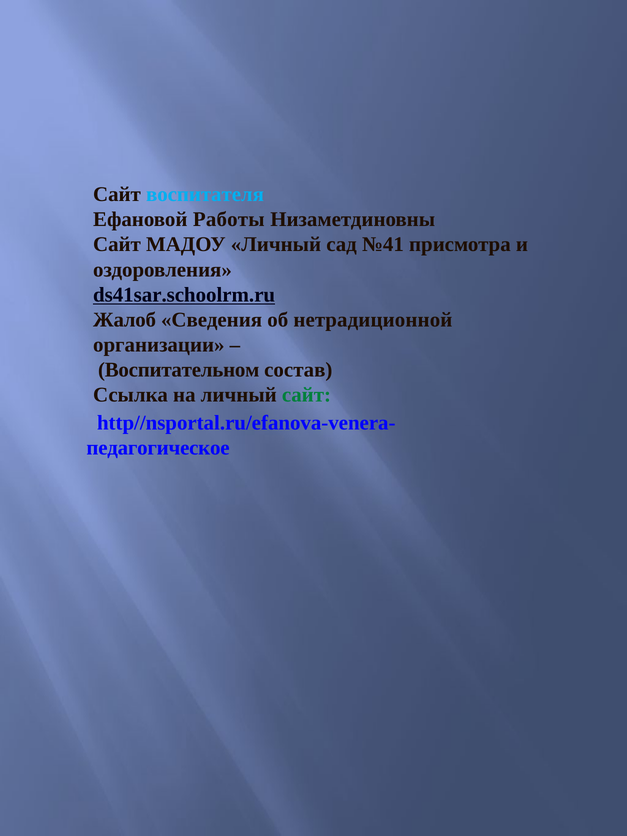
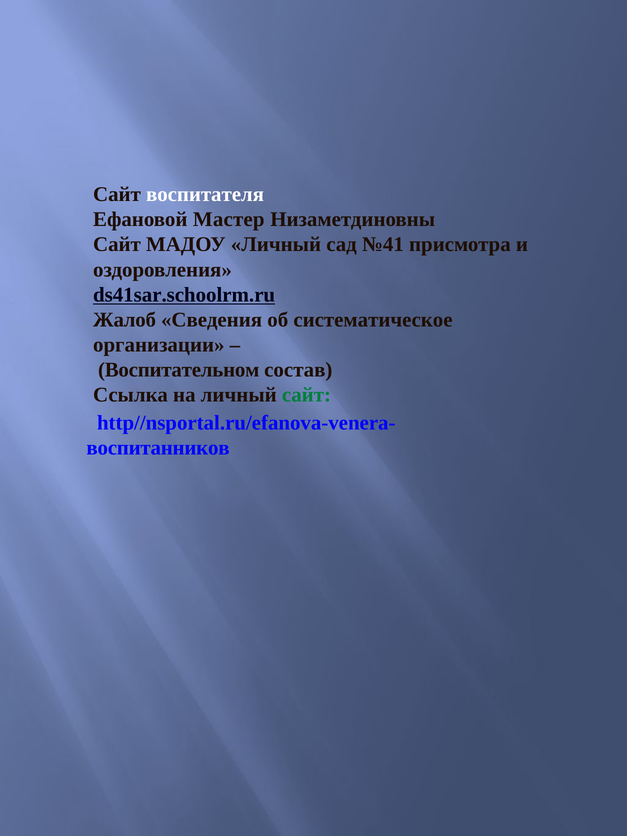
воспитателя colour: light blue -> white
Работы: Работы -> Мастер
нетрадиционной: нетрадиционной -> систематическое
педагогическое: педагогическое -> воспитанников
